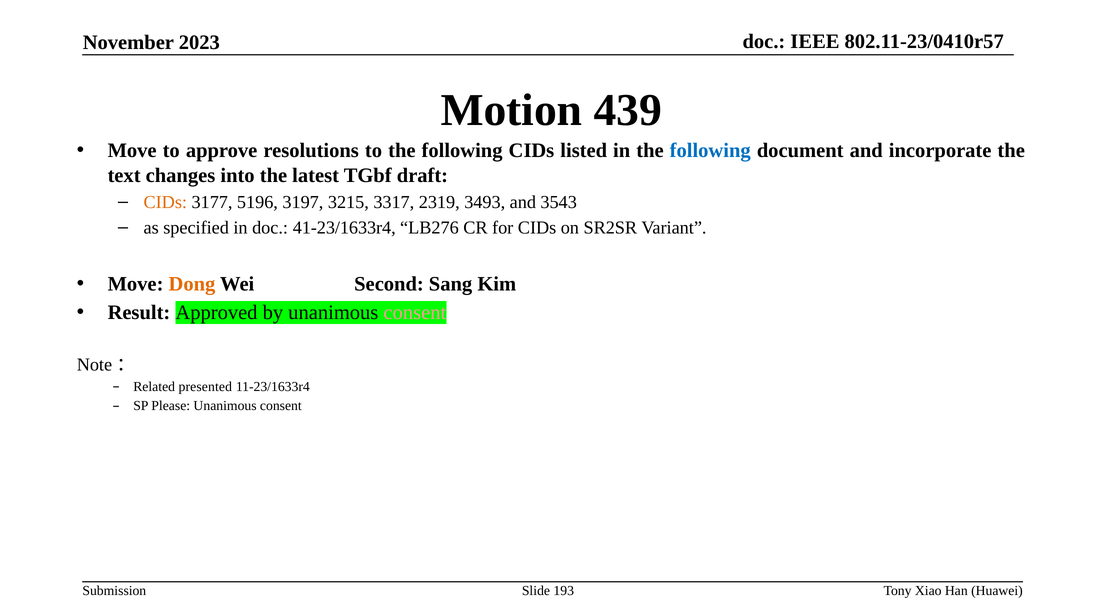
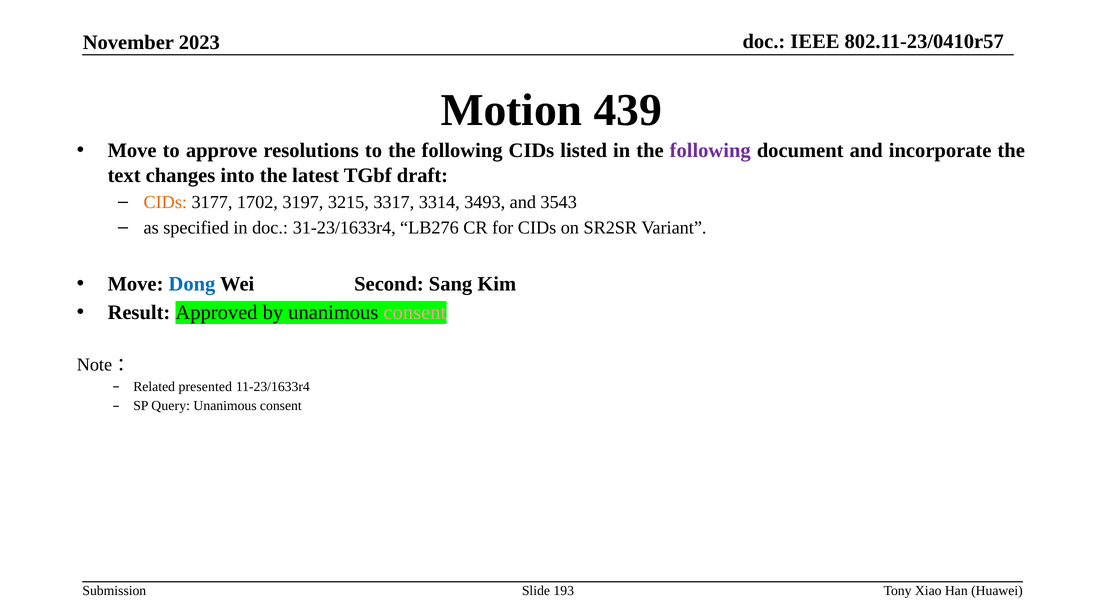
following at (710, 151) colour: blue -> purple
5196: 5196 -> 1702
2319: 2319 -> 3314
41-23/1633r4: 41-23/1633r4 -> 31-23/1633r4
Dong colour: orange -> blue
Please: Please -> Query
